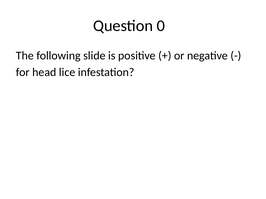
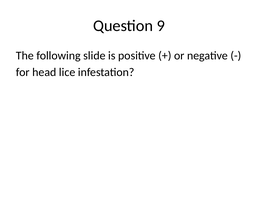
0: 0 -> 9
